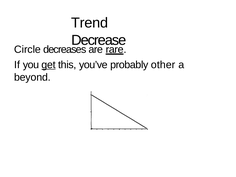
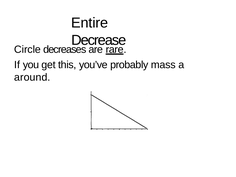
Trend: Trend -> Entire
get underline: present -> none
other: other -> mass
beyond: beyond -> around
